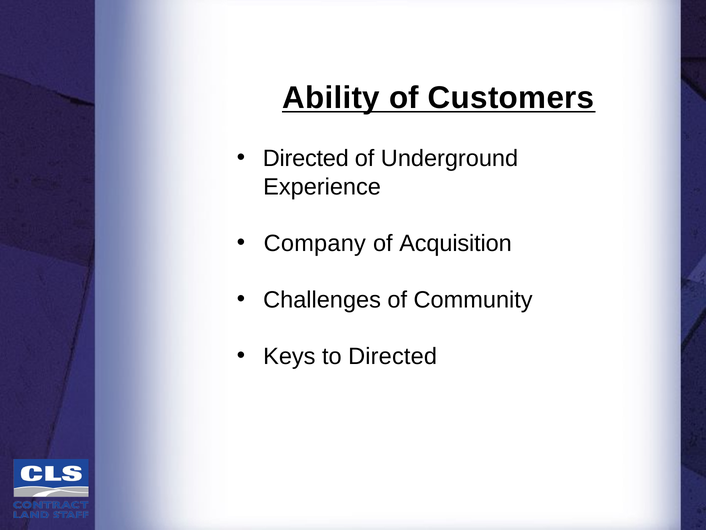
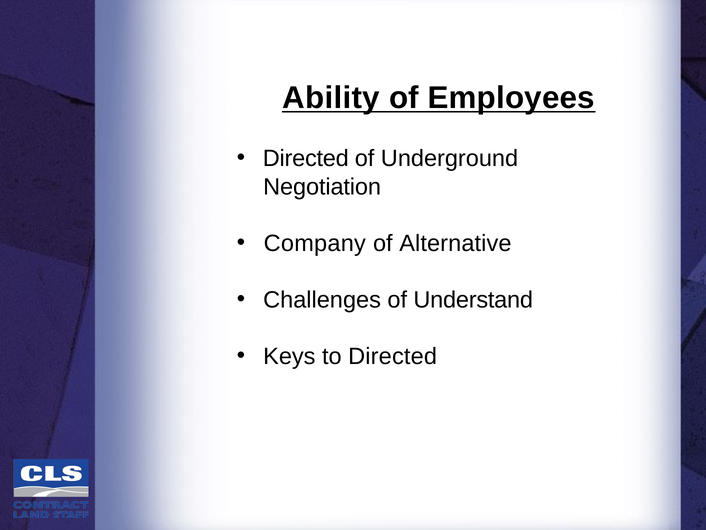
Customers: Customers -> Employees
Experience: Experience -> Negotiation
Acquisition: Acquisition -> Alternative
Community: Community -> Understand
